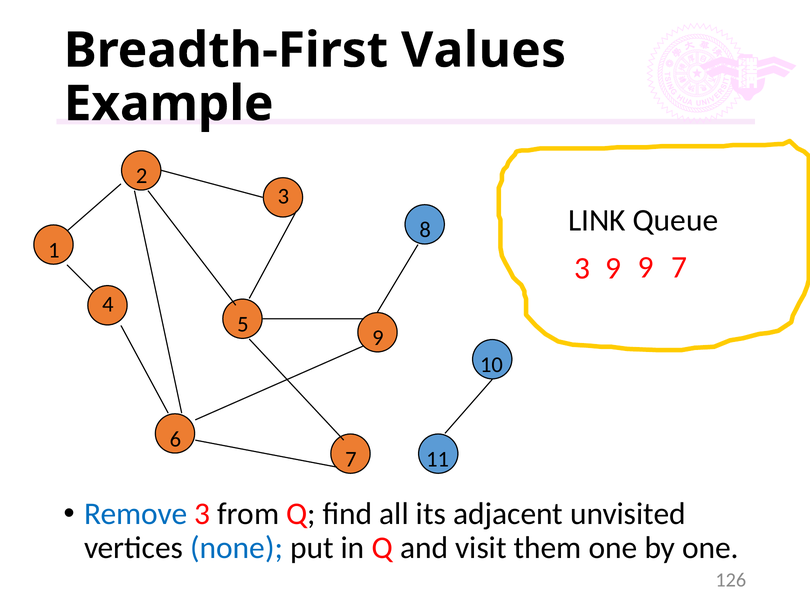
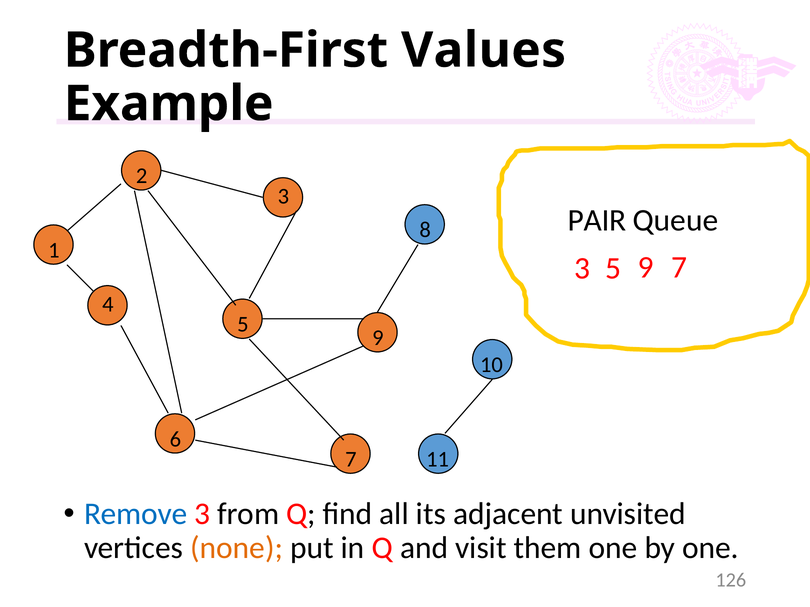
LINK: LINK -> PAIR
3 9: 9 -> 5
none colour: blue -> orange
